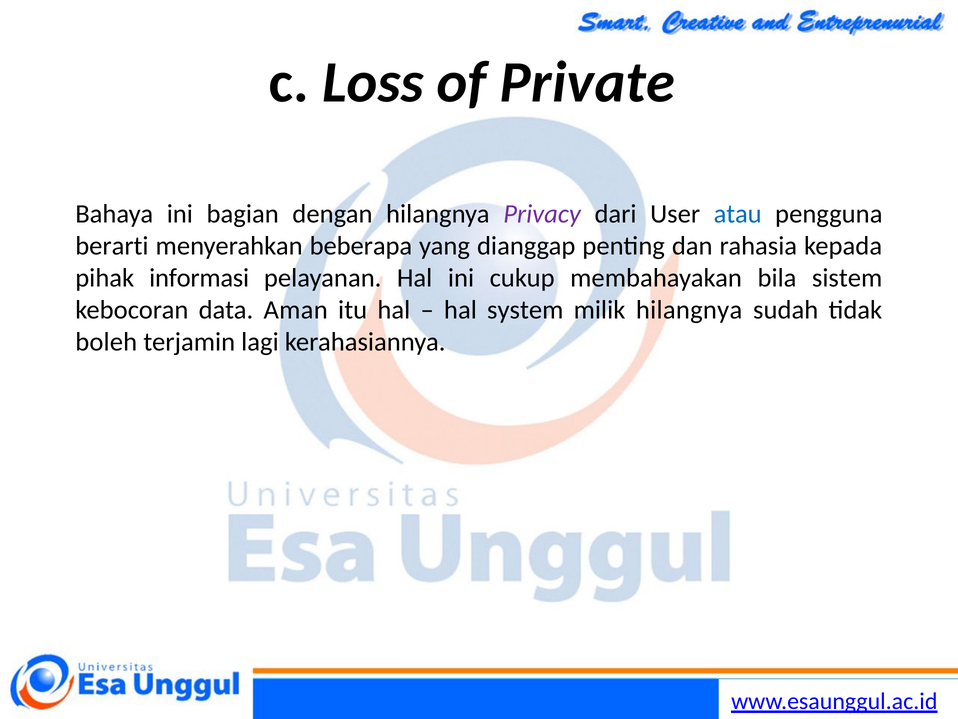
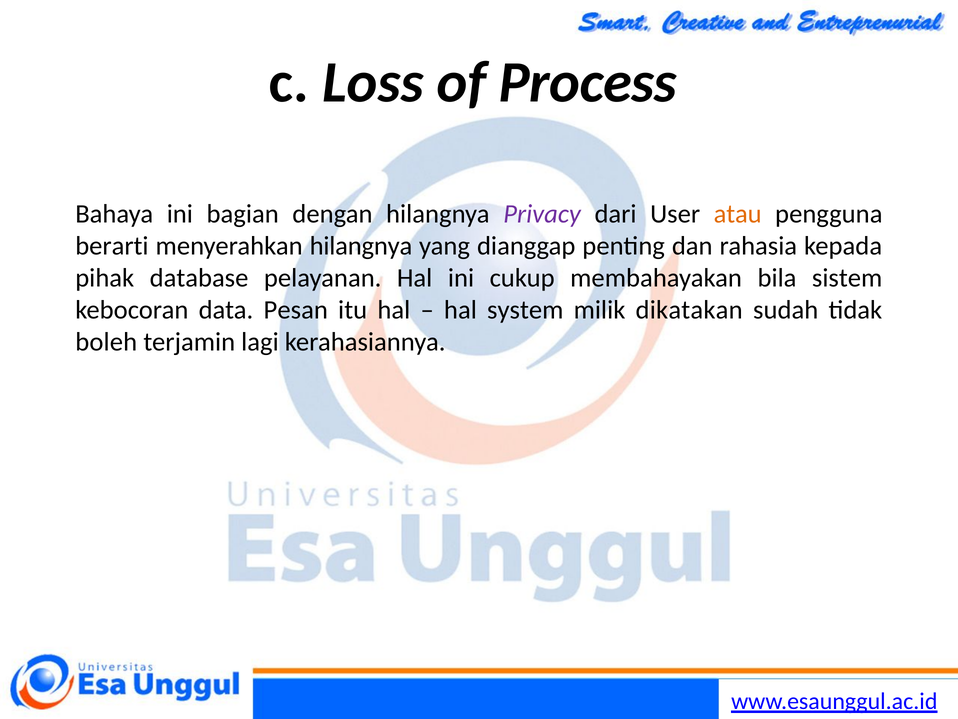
Private: Private -> Process
atau colour: blue -> orange
menyerahkan beberapa: beberapa -> hilangnya
informasi: informasi -> database
Aman: Aman -> Pesan
milik hilangnya: hilangnya -> dikatakan
